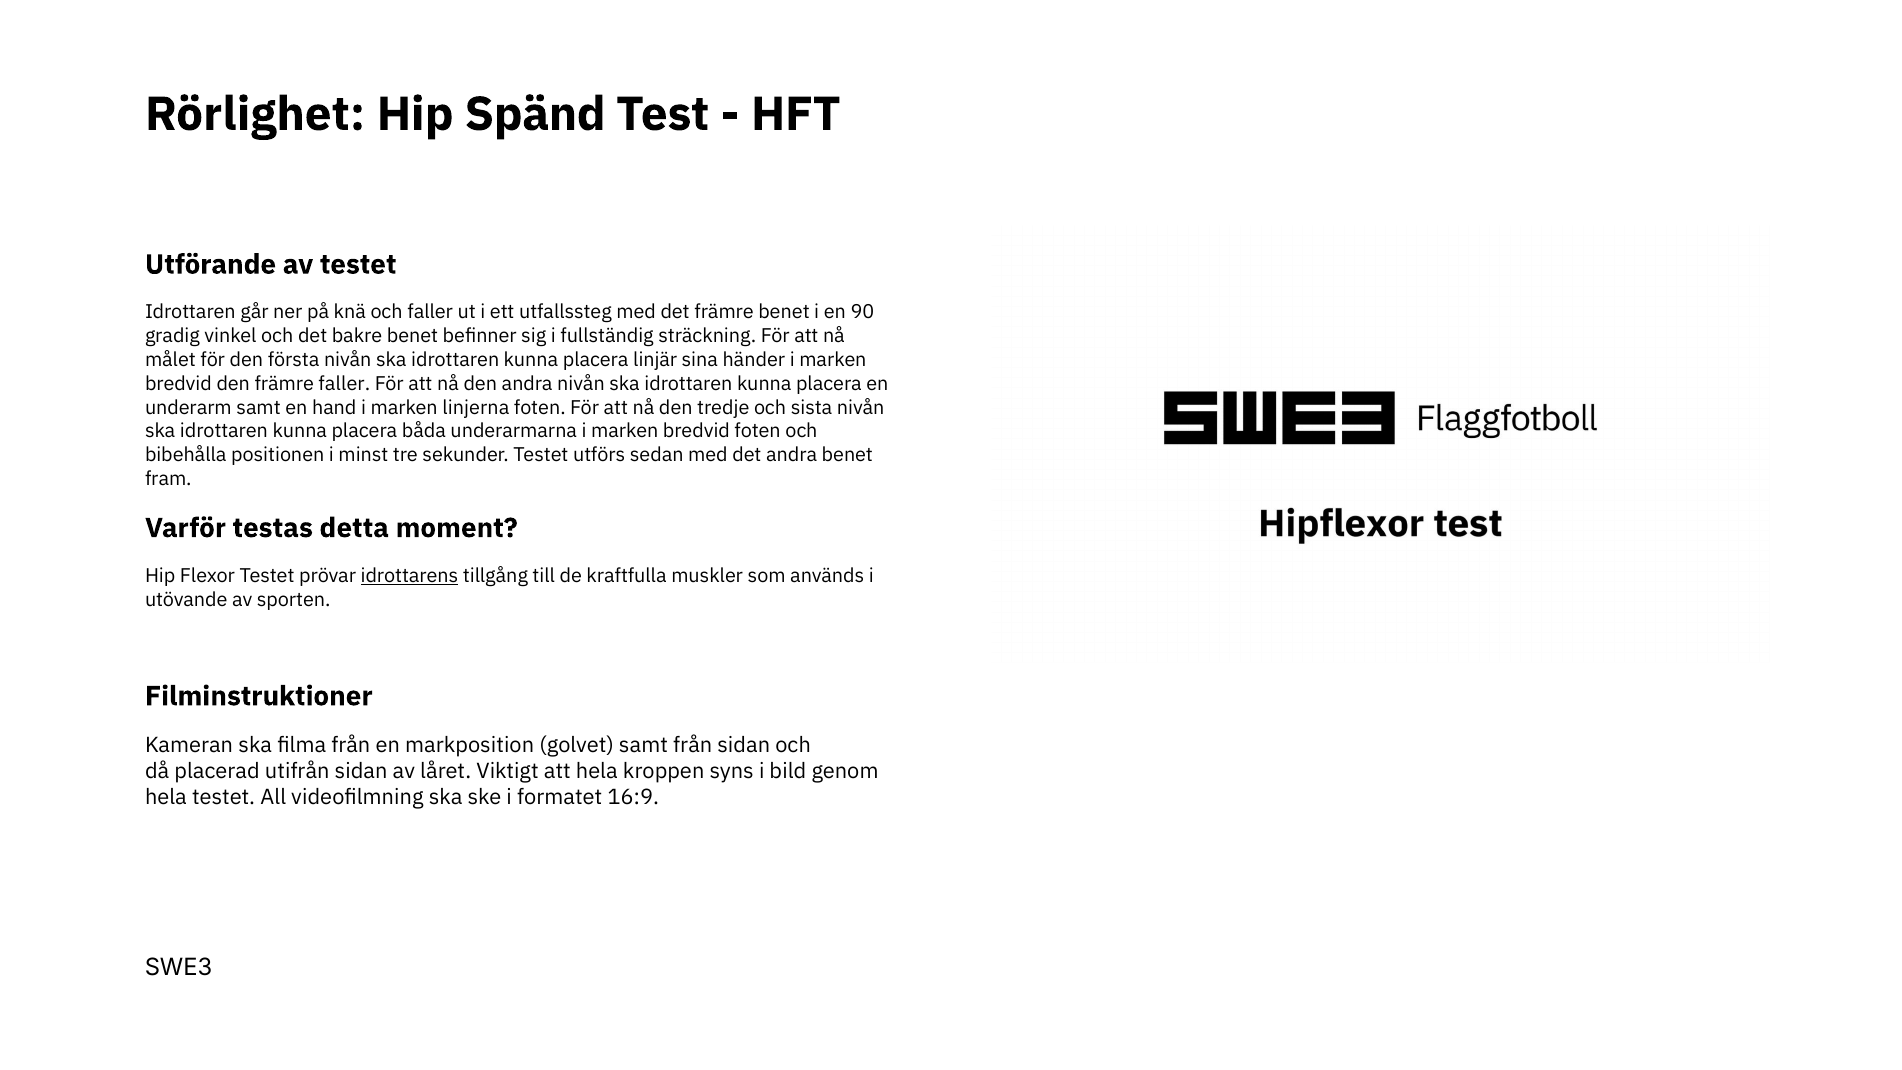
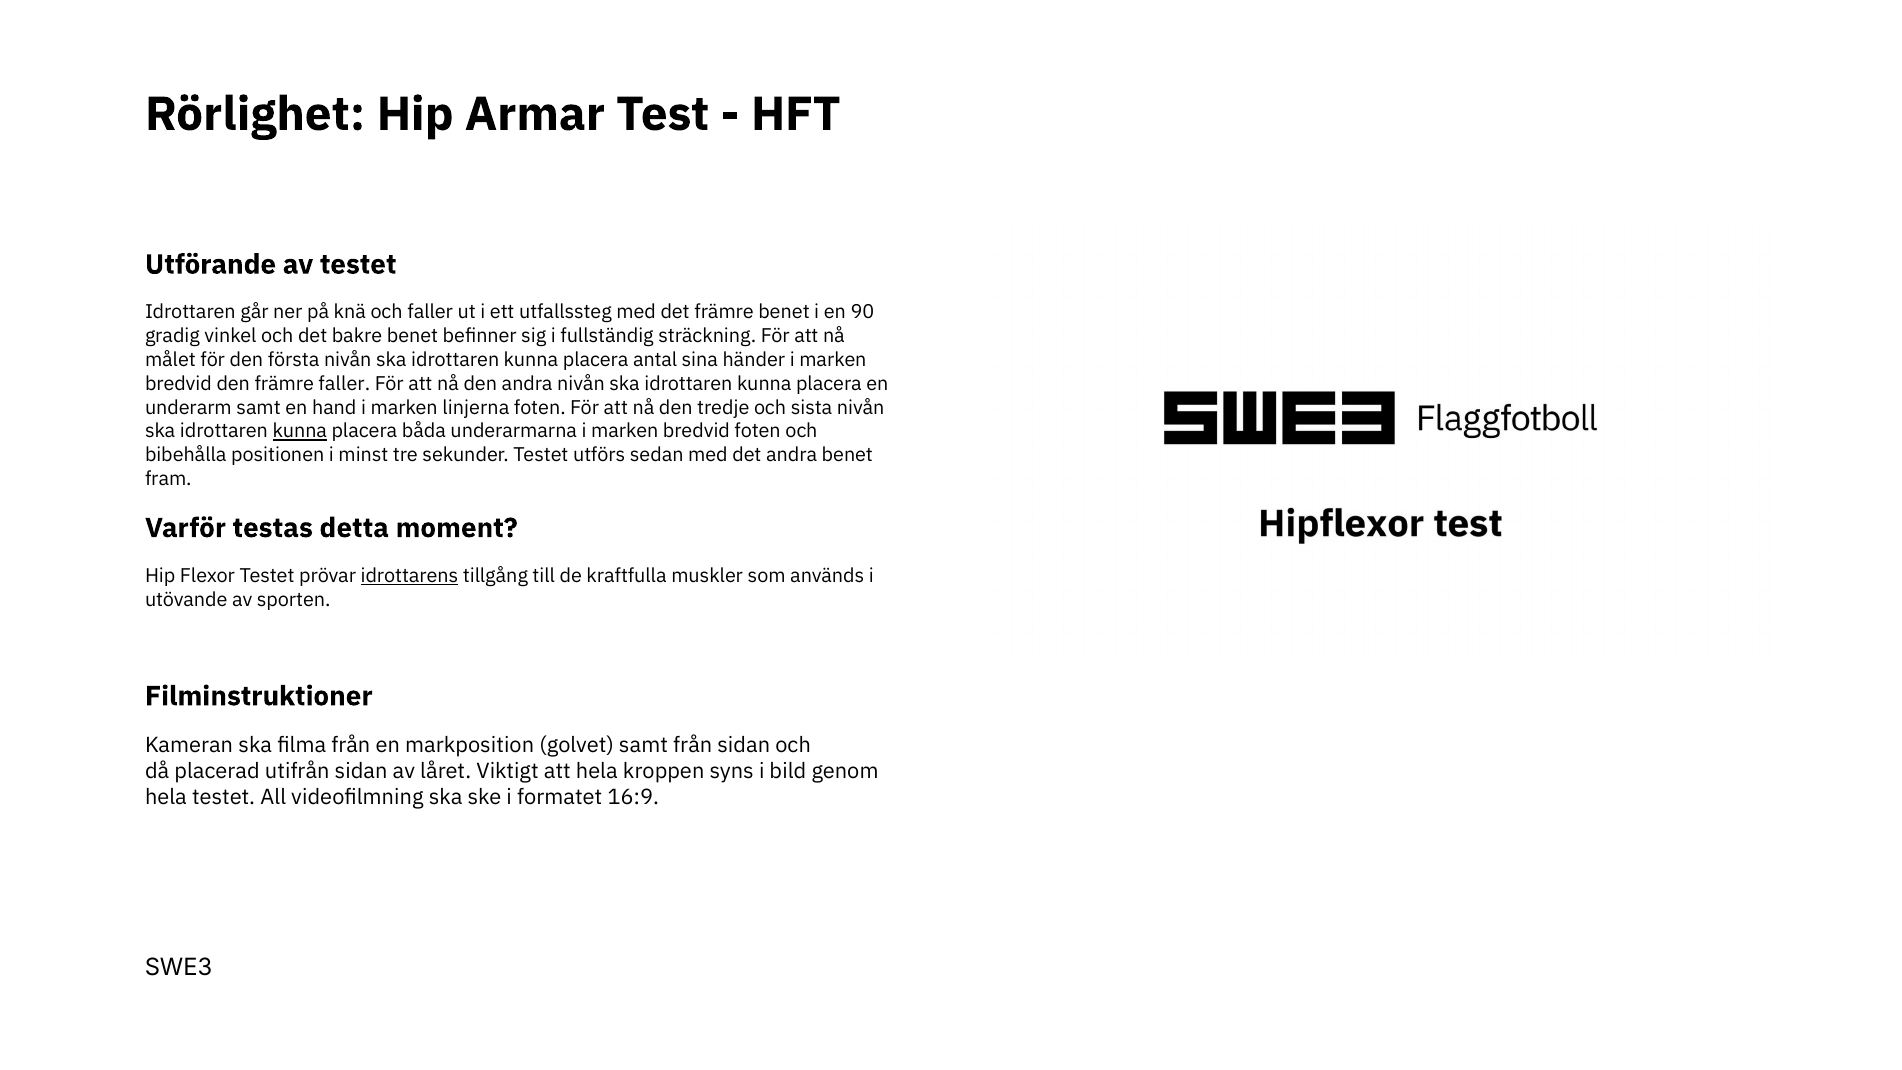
Spänd: Spänd -> Armar
linjär: linjär -> antal
kunna at (300, 431) underline: none -> present
